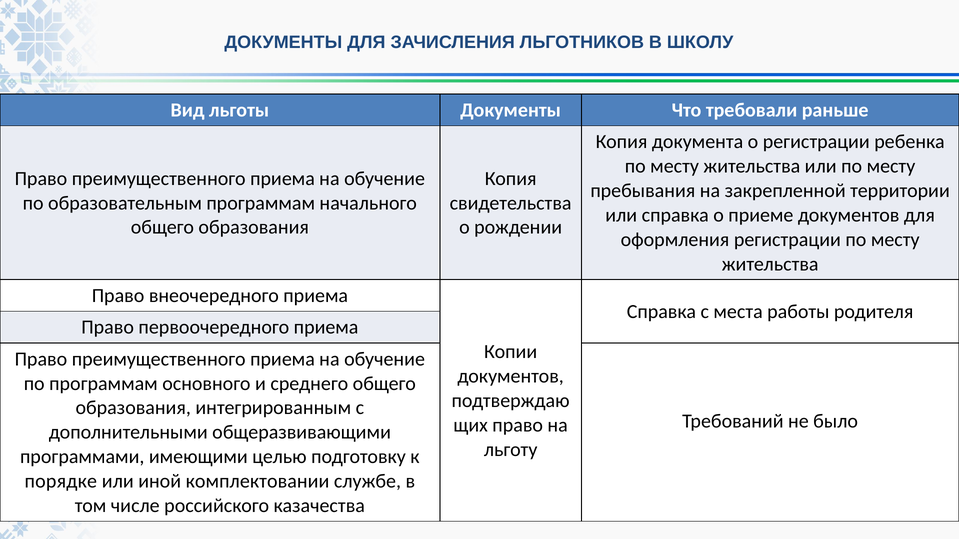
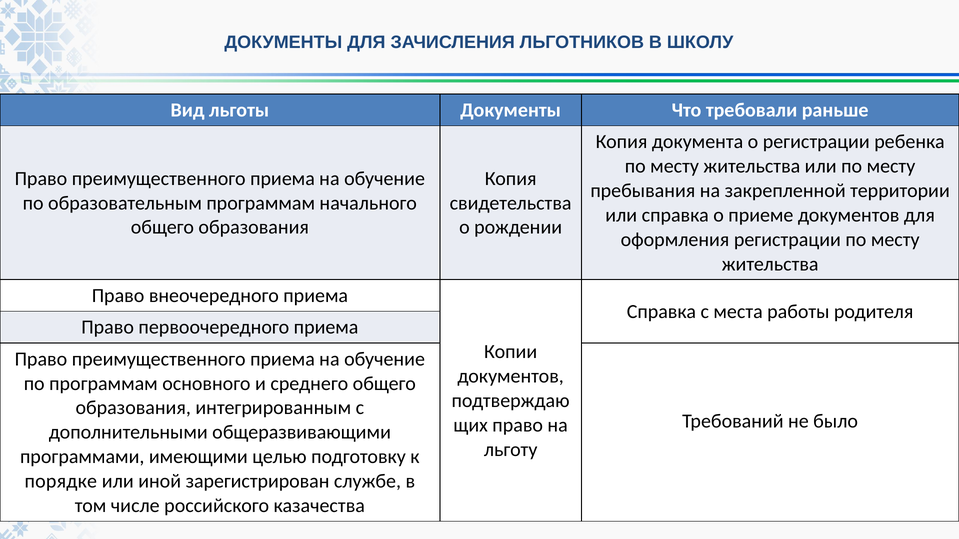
комплектовании: комплектовании -> зарегистрирован
